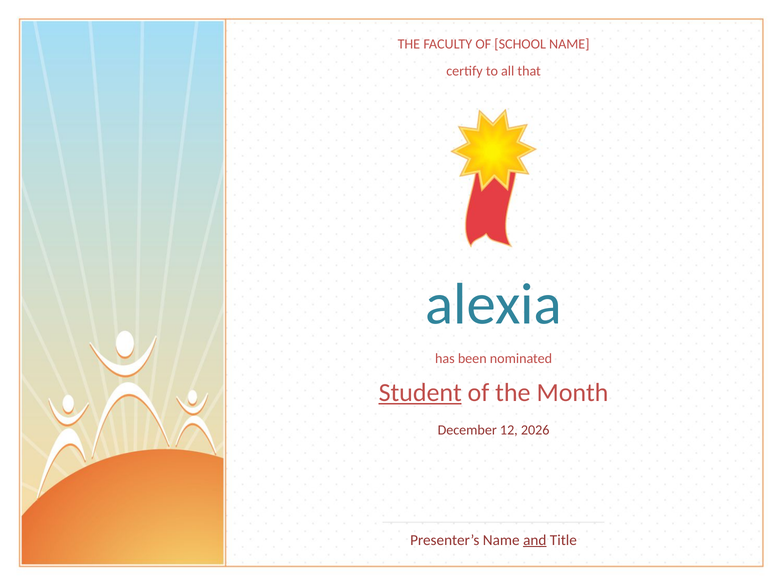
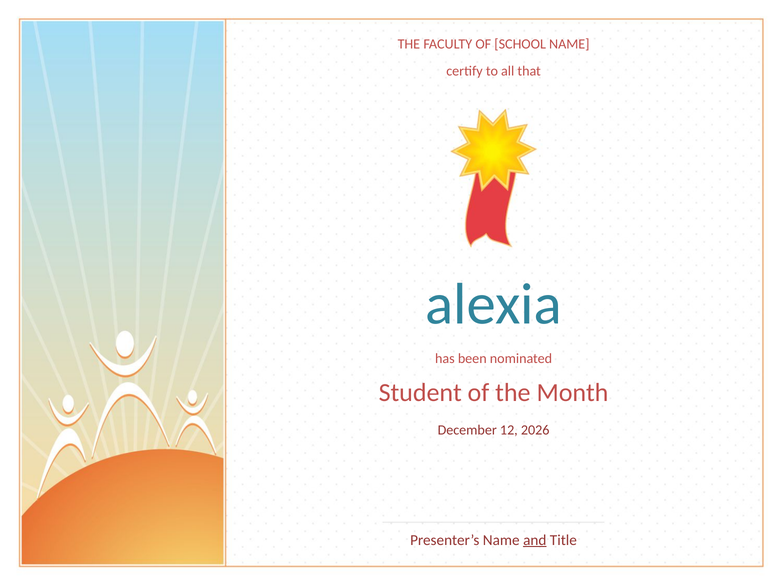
Student underline: present -> none
